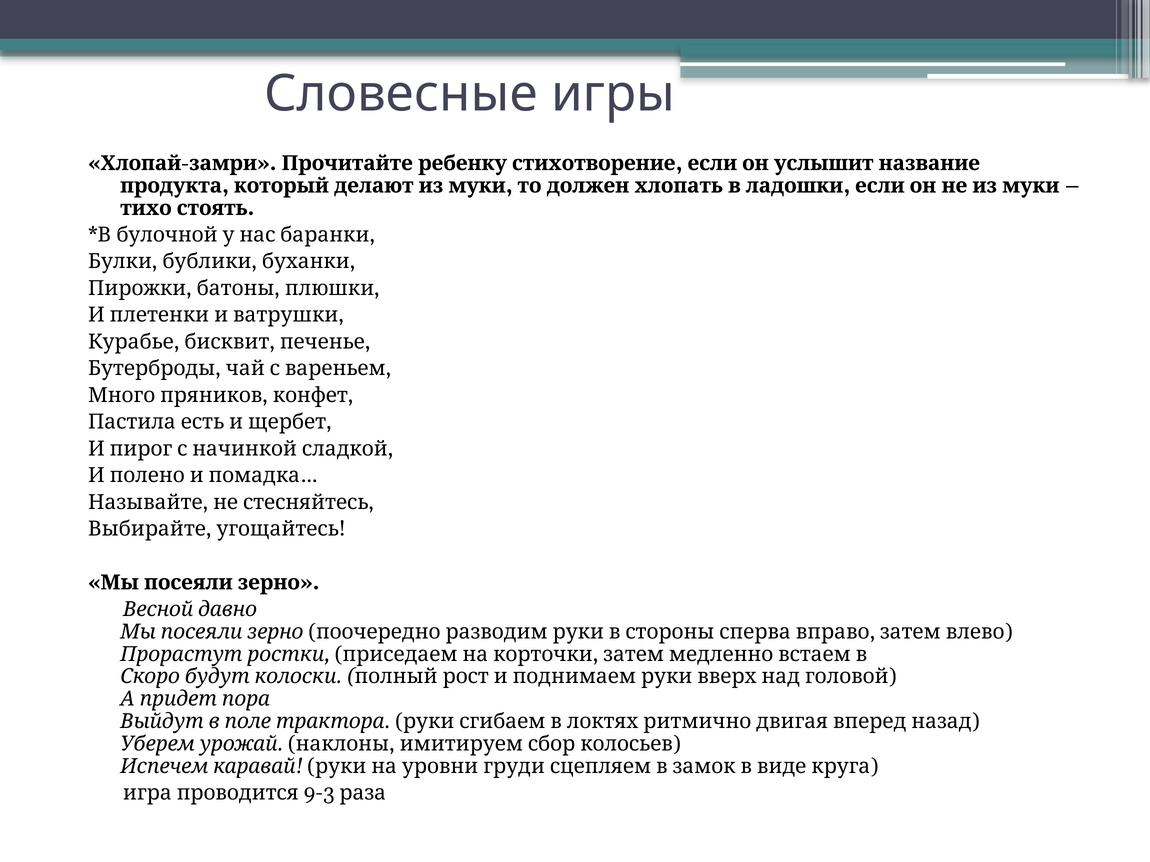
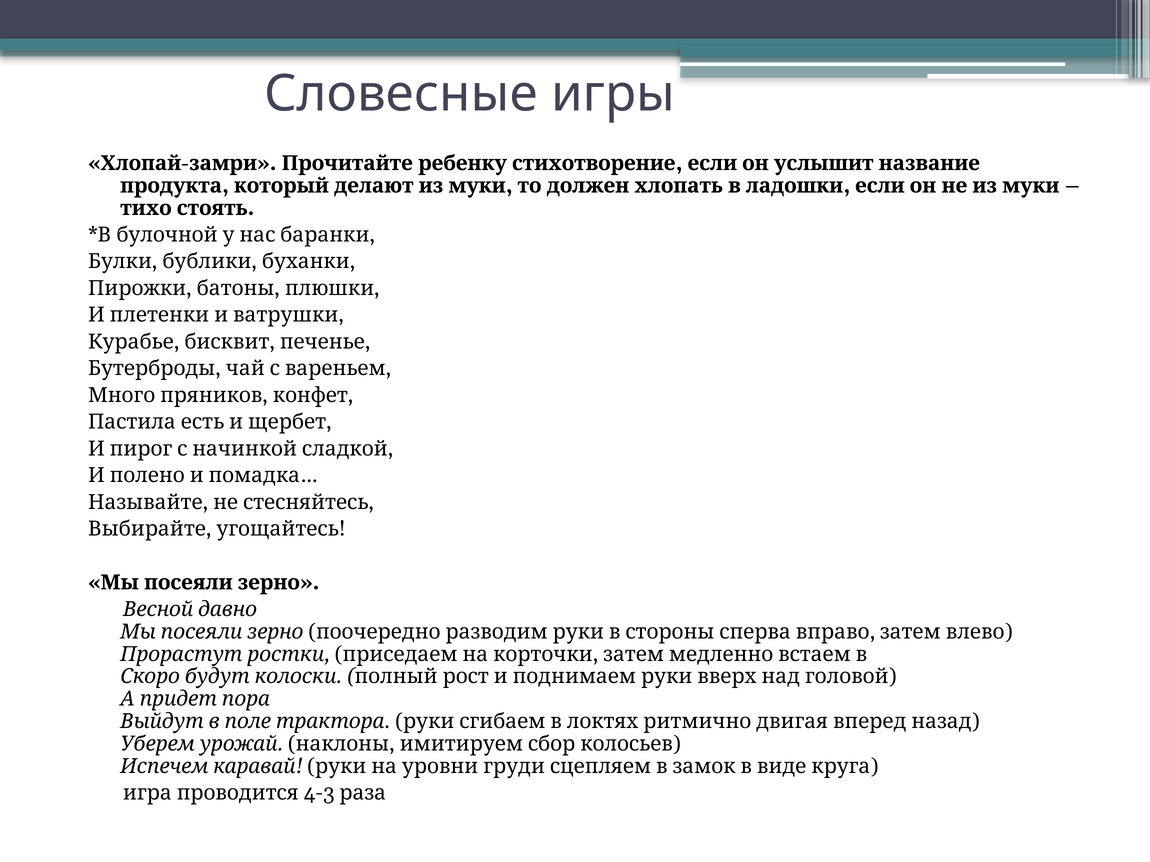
9-3: 9-3 -> 4-3
